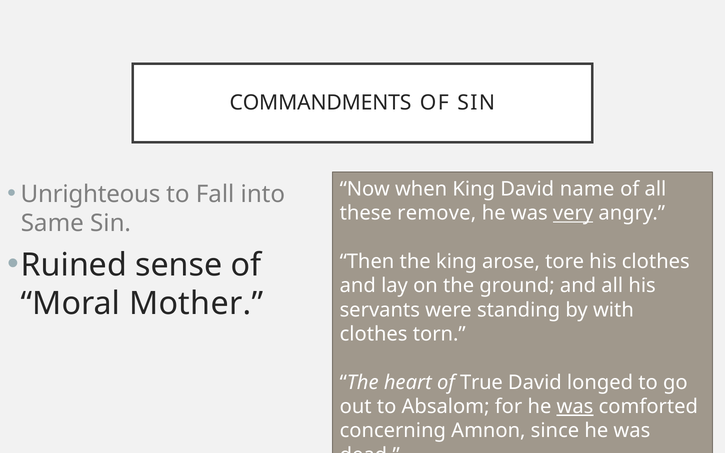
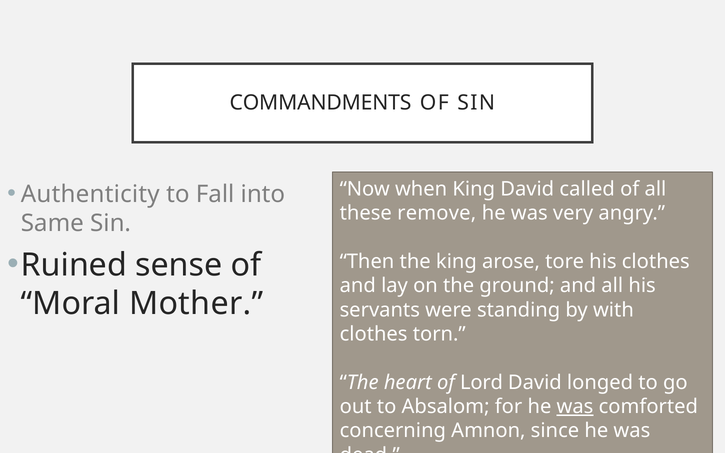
Unrighteous: Unrighteous -> Authenticity
name: name -> called
very underline: present -> none
True: True -> Lord
